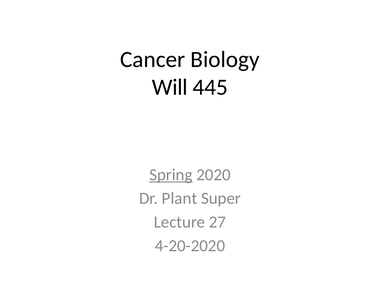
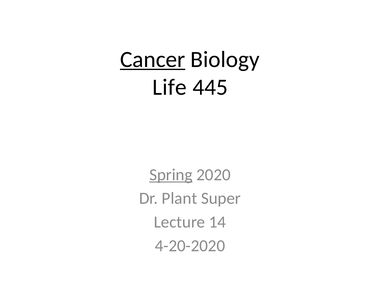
Cancer underline: none -> present
Will: Will -> Life
27: 27 -> 14
